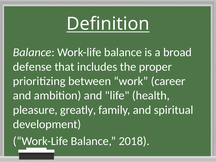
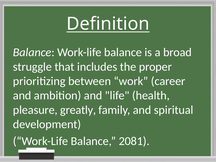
defense: defense -> struggle
2018: 2018 -> 2081
